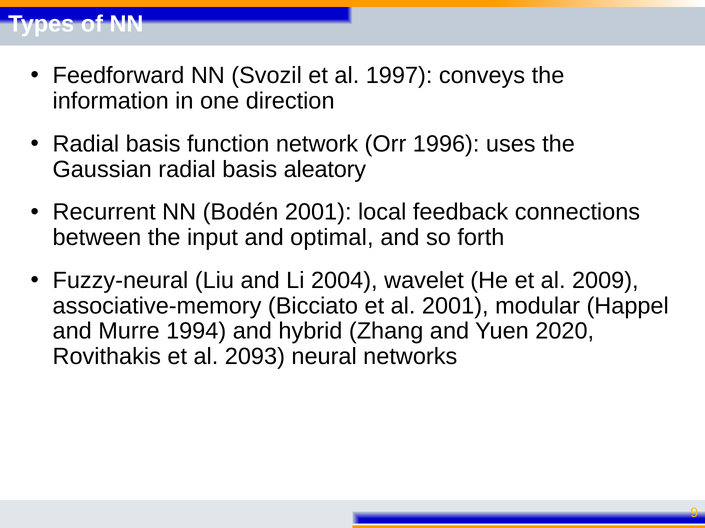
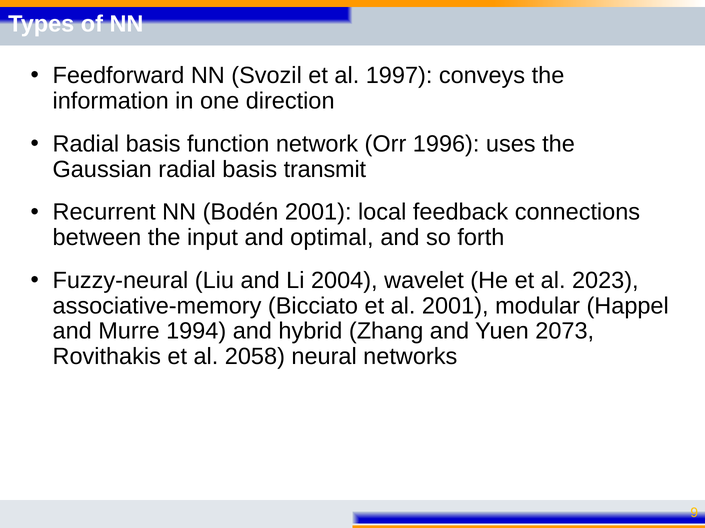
aleatory: aleatory -> transmit
2009: 2009 -> 2023
2020: 2020 -> 2073
2093: 2093 -> 2058
